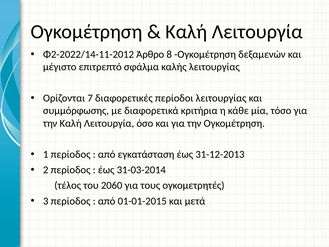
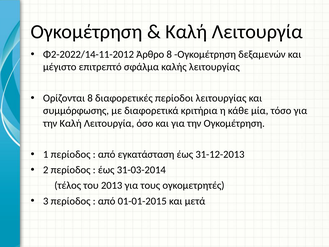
Ορίζονται 7: 7 -> 8
2060: 2060 -> 2013
